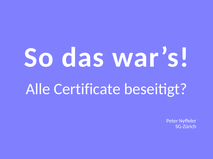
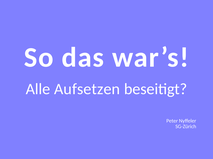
Certificate: Certificate -> Aufsetzen
